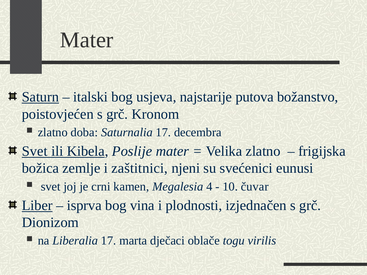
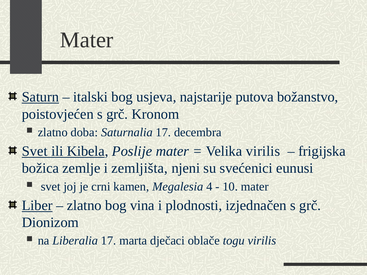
Velika zlatno: zlatno -> virilis
zaštitnici: zaštitnici -> zemljišta
10 čuvar: čuvar -> mater
isprva at (84, 206): isprva -> zlatno
